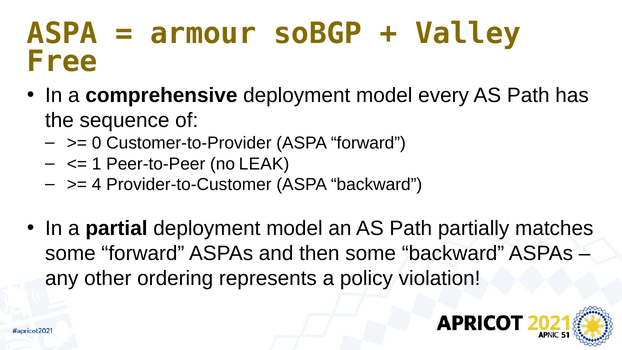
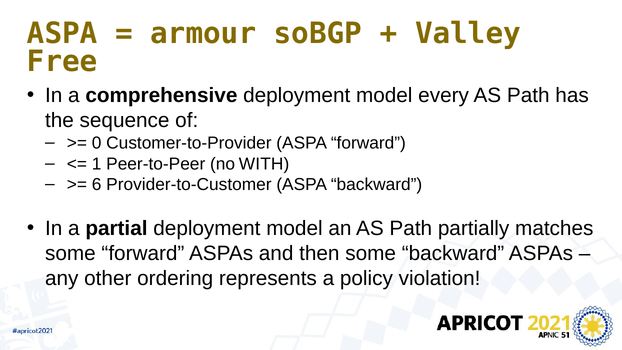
LEAK: LEAK -> WITH
4: 4 -> 6
